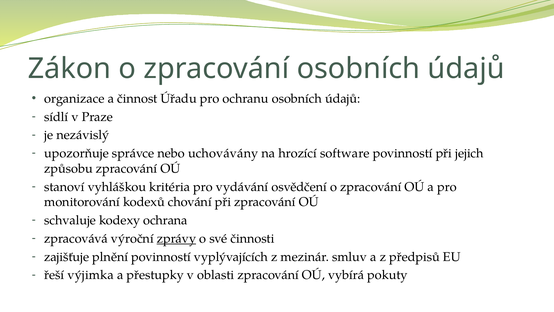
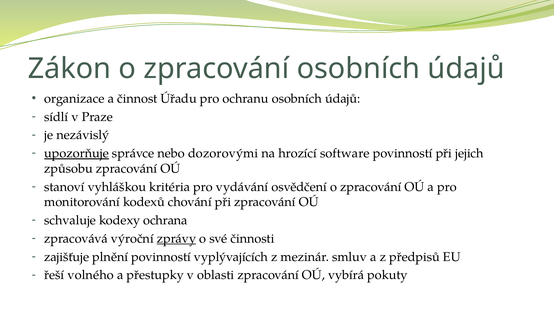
upozorňuje underline: none -> present
uchovávány: uchovávány -> dozorovými
výjimka: výjimka -> volného
